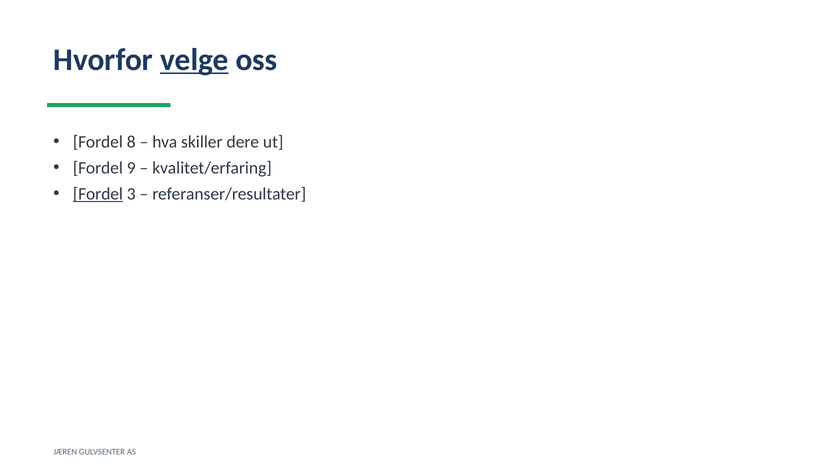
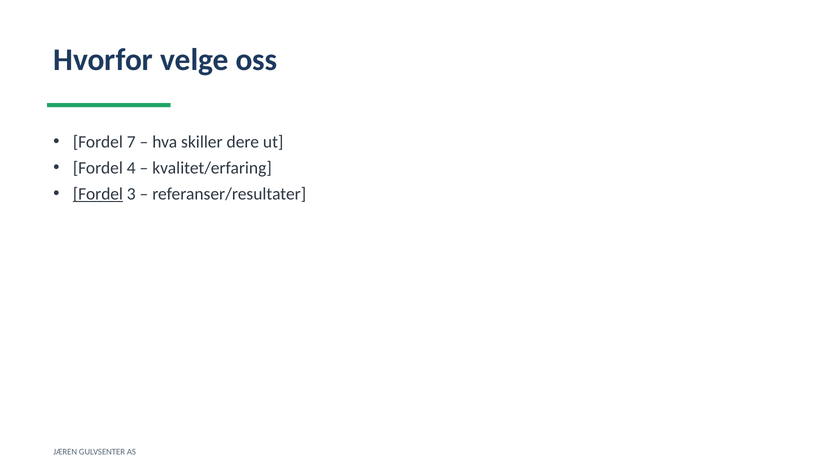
velge underline: present -> none
8: 8 -> 7
9: 9 -> 4
